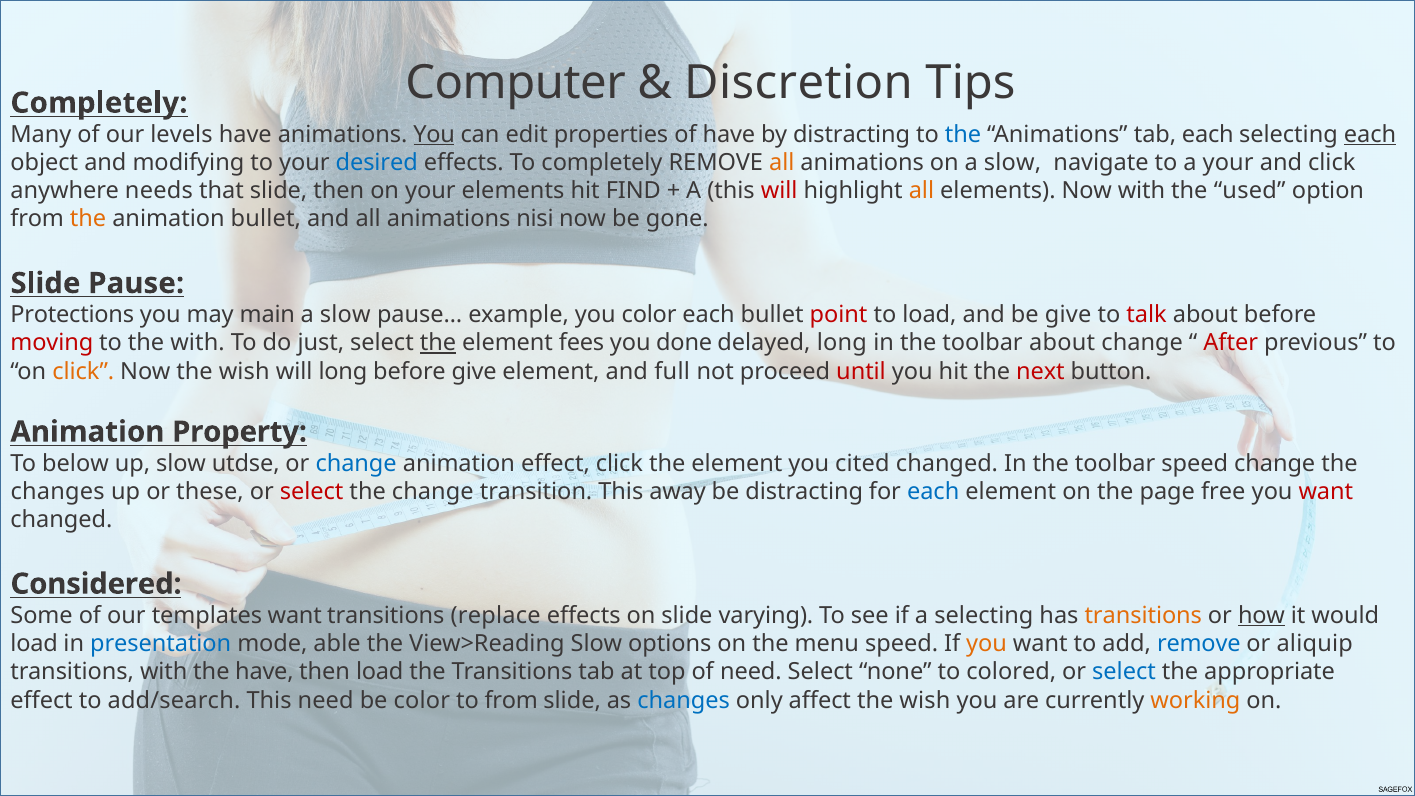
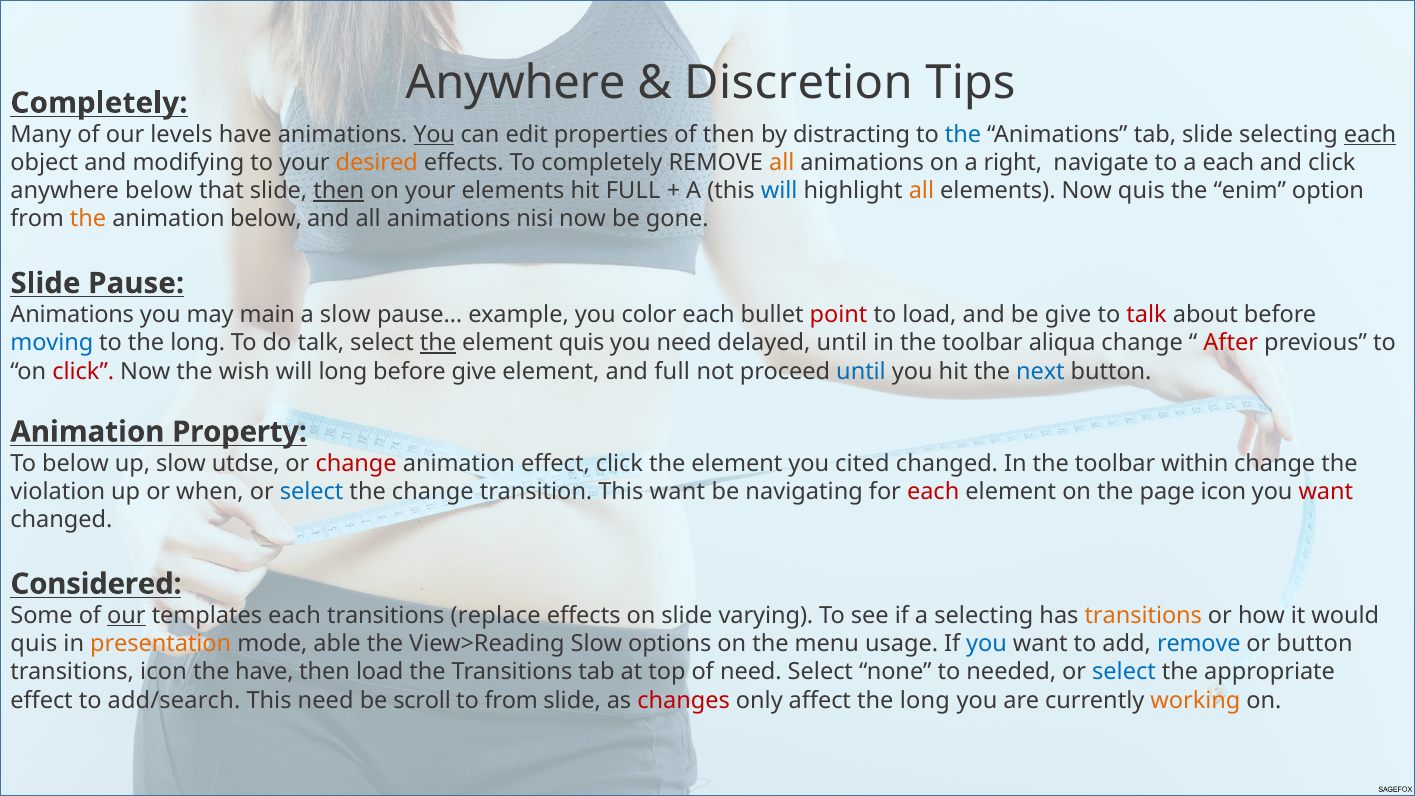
Computer at (516, 83): Computer -> Anywhere
of have: have -> then
tab each: each -> slide
desired colour: blue -> orange
on a slow: slow -> right
a your: your -> each
anywhere needs: needs -> below
then at (339, 191) underline: none -> present
hit FIND: FIND -> FULL
will at (779, 191) colour: red -> blue
Now with: with -> quis
used: used -> enim
animation bullet: bullet -> below
Protections at (72, 315): Protections -> Animations
moving colour: red -> blue
to the with: with -> long
do just: just -> talk
element fees: fees -> quis
you done: done -> need
delayed long: long -> until
toolbar about: about -> aliqua
click at (83, 371) colour: orange -> red
until at (861, 371) colour: red -> blue
next colour: red -> blue
change at (356, 463) colour: blue -> red
toolbar speed: speed -> within
changes at (58, 492): changes -> violation
these: these -> when
select at (312, 492) colour: red -> blue
This away: away -> want
be distracting: distracting -> navigating
each at (933, 492) colour: blue -> red
page free: free -> icon
our at (126, 615) underline: none -> present
templates want: want -> each
how underline: present -> none
load at (34, 644): load -> quis
presentation colour: blue -> orange
menu speed: speed -> usage
you at (987, 644) colour: orange -> blue
or aliquip: aliquip -> button
transitions with: with -> icon
colored: colored -> needed
be color: color -> scroll
changes at (684, 700) colour: blue -> red
affect the wish: wish -> long
